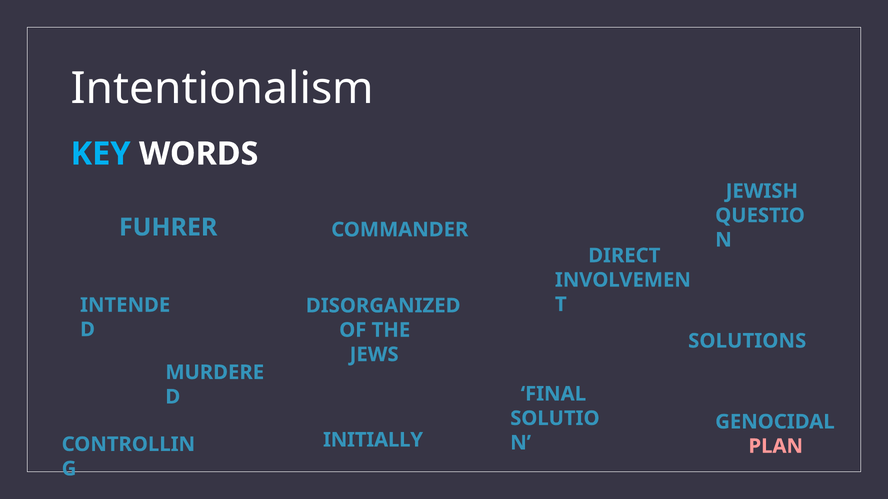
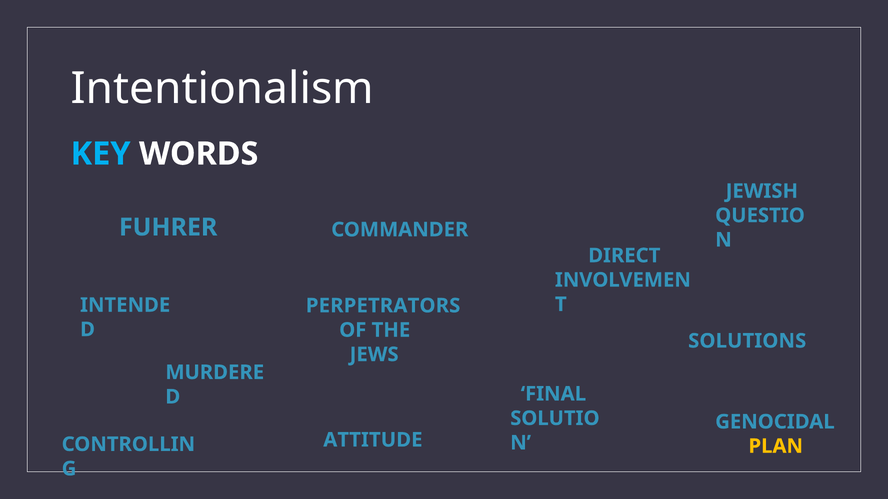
DISORGANIZED: DISORGANIZED -> PERPETRATORS
INITIALLY: INITIALLY -> ATTITUDE
PLAN colour: pink -> yellow
